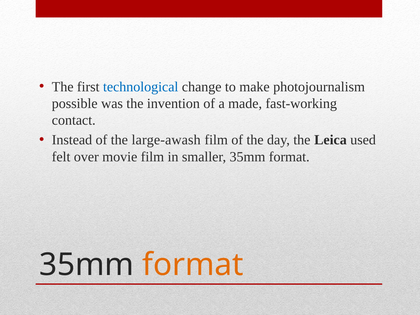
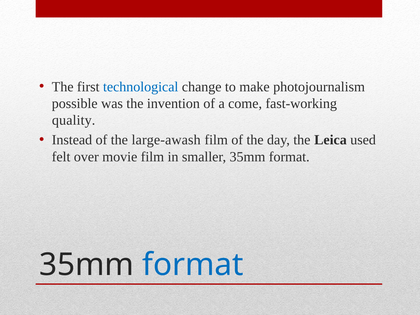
made: made -> come
contact: contact -> quality
format at (193, 265) colour: orange -> blue
